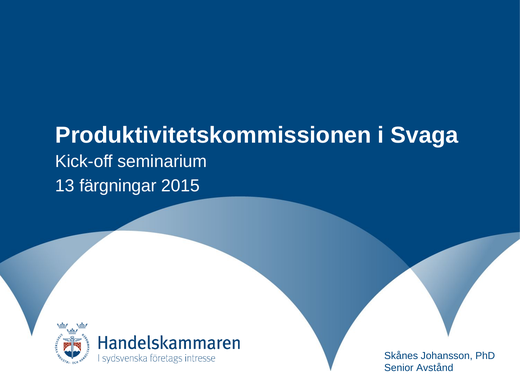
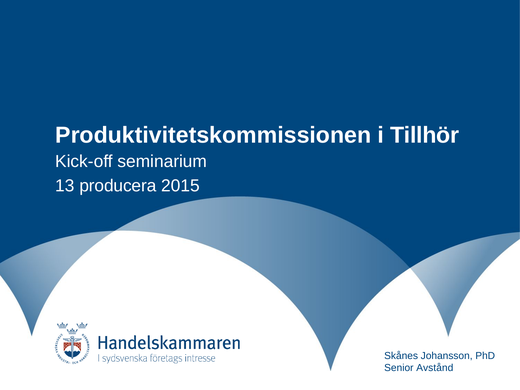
Svaga: Svaga -> Tillhör
färgningar: färgningar -> producera
